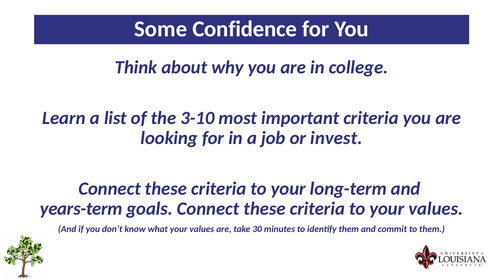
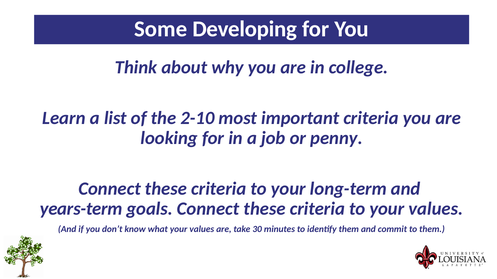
Confidence: Confidence -> Developing
3-10: 3-10 -> 2-10
invest: invest -> penny
